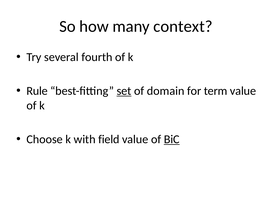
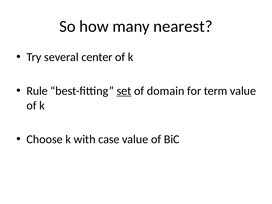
context: context -> nearest
fourth: fourth -> center
field: field -> case
BiC underline: present -> none
